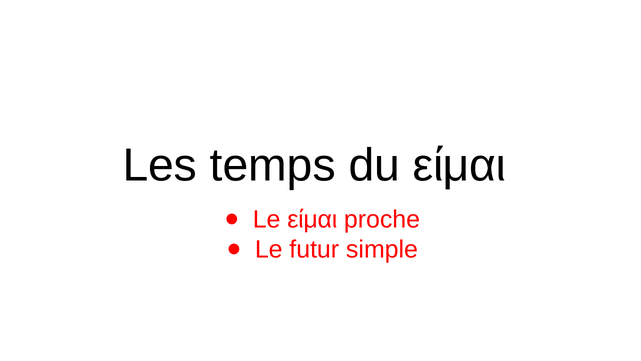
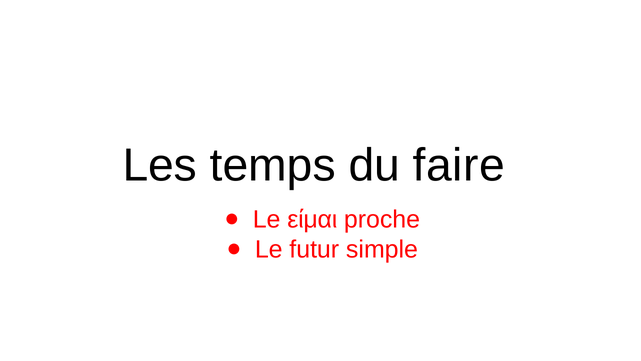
du είμαι: είμαι -> faire
